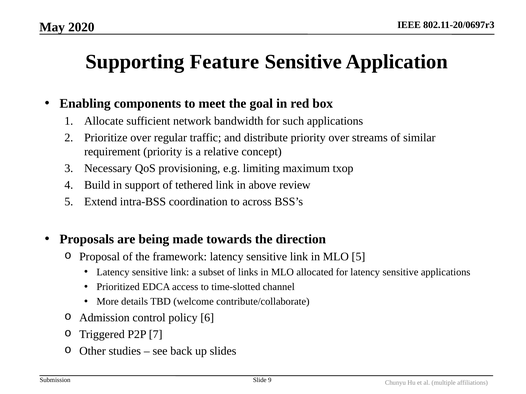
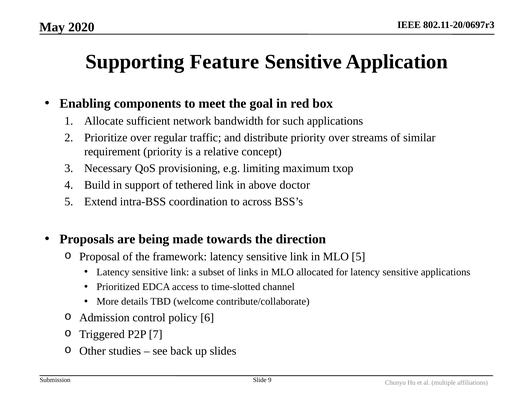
review: review -> doctor
